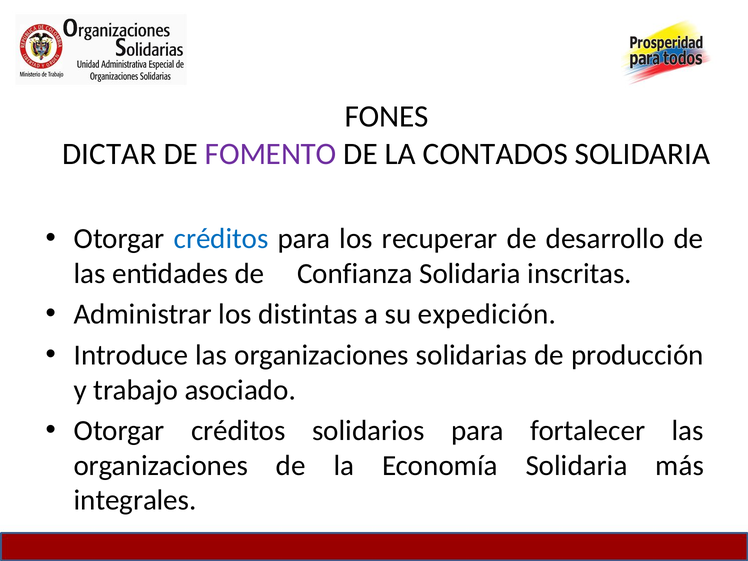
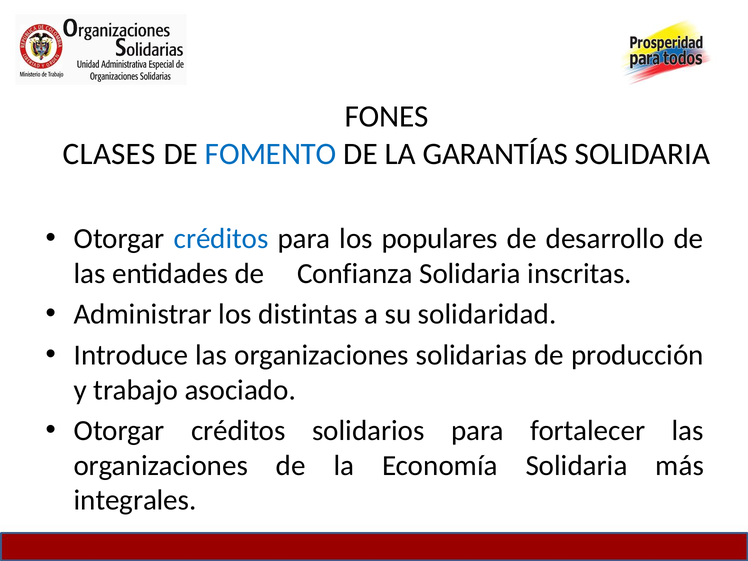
DICTAR: DICTAR -> CLASES
FOMENTO colour: purple -> blue
CONTADOS: CONTADOS -> GARANTÍAS
recuperar: recuperar -> populares
expedición: expedición -> solidaridad
